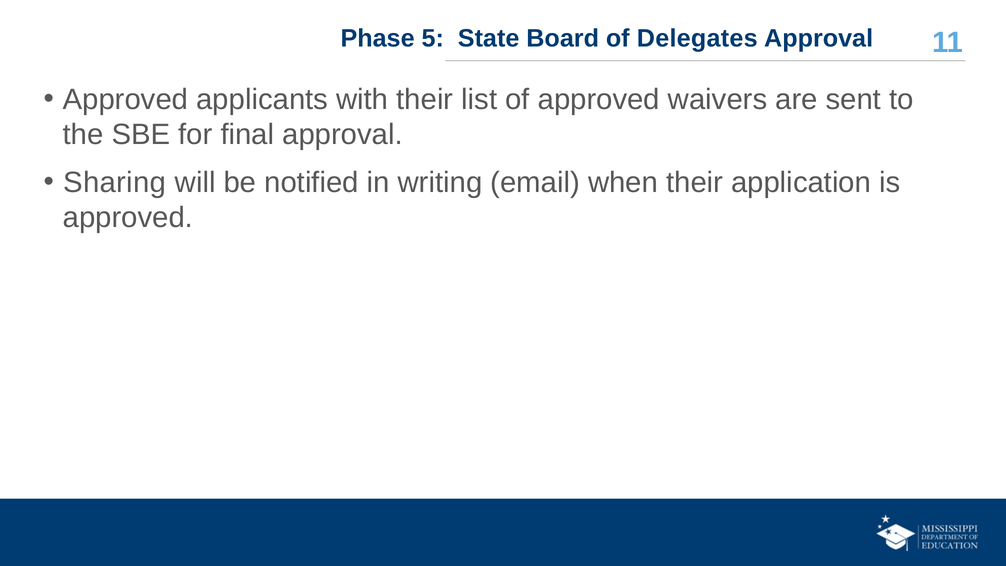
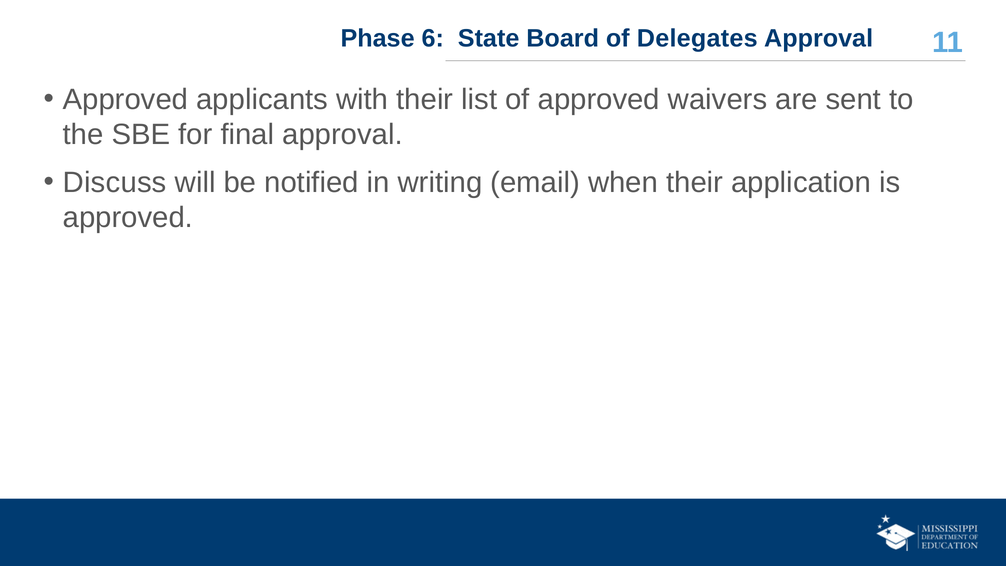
5: 5 -> 6
Sharing: Sharing -> Discuss
